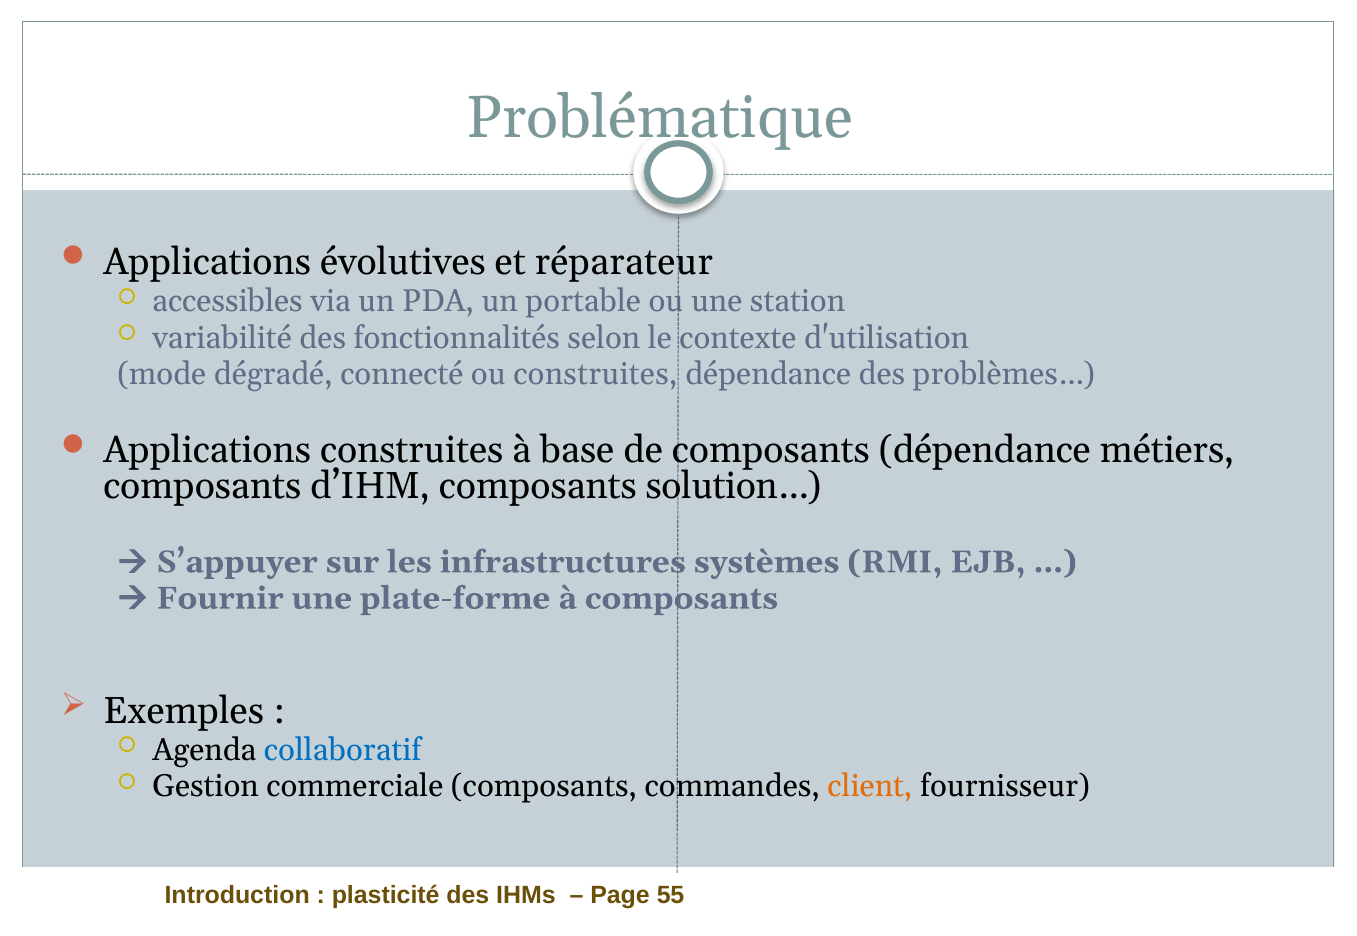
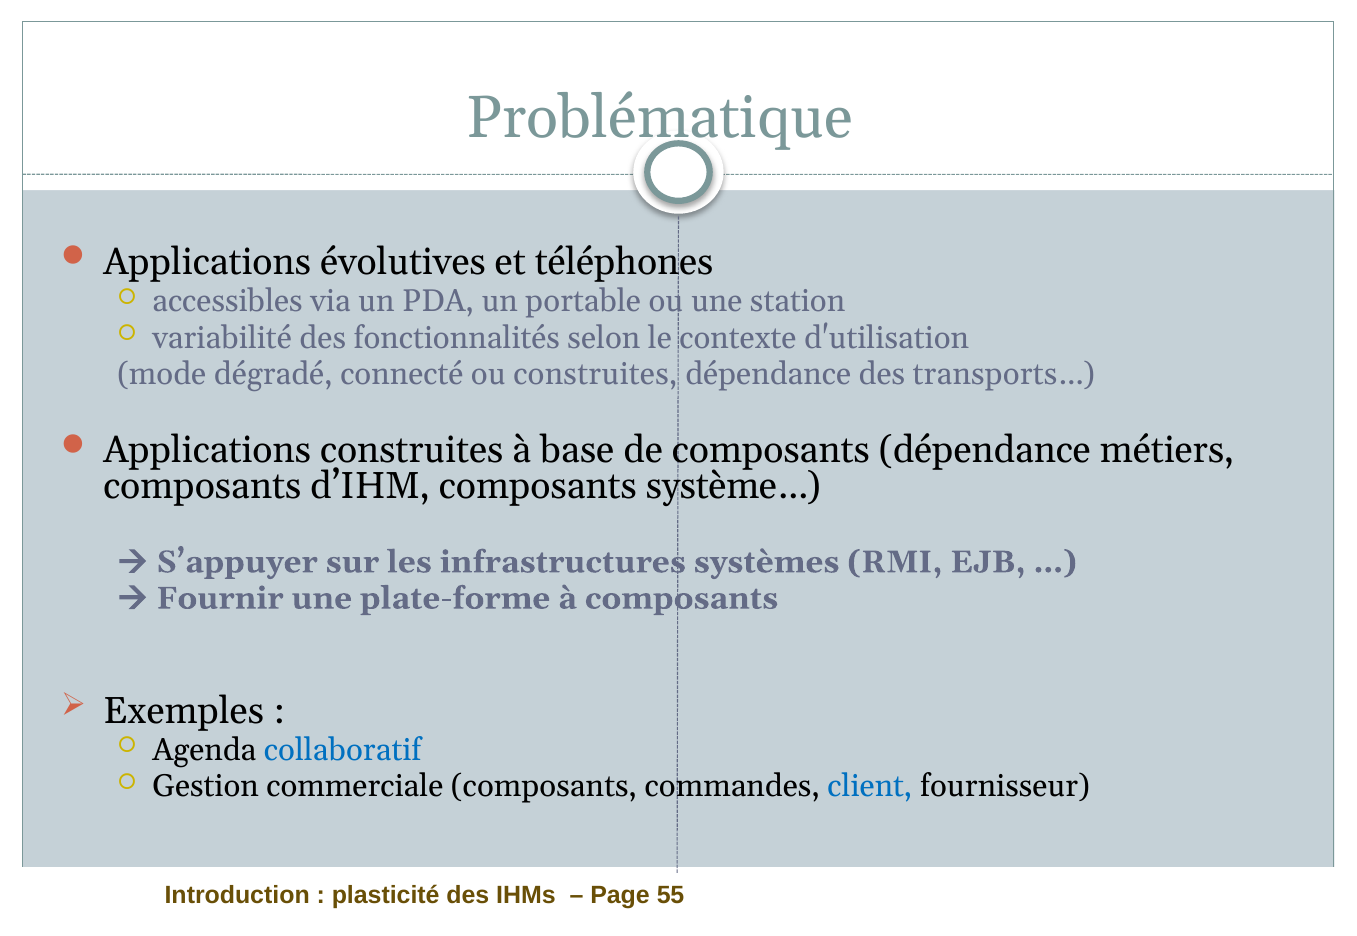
réparateur: réparateur -> téléphones
problèmes…: problèmes… -> transports…
solution…: solution… -> système…
client colour: orange -> blue
